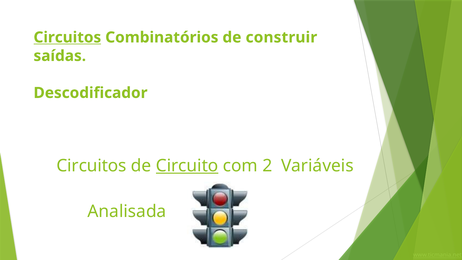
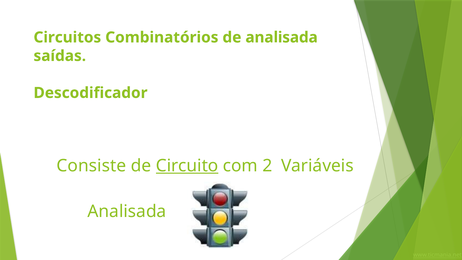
Circuitos at (67, 37) underline: present -> none
de construir: construir -> analisada
Circuitos at (92, 166): Circuitos -> Consiste
